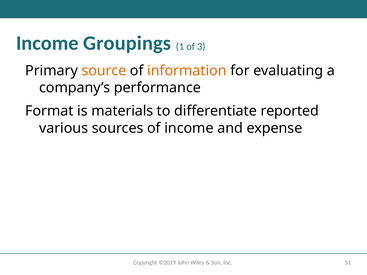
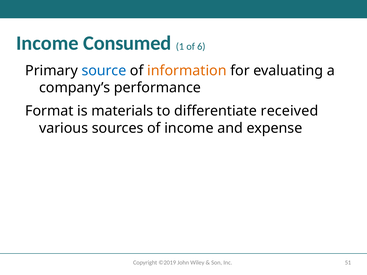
Groupings: Groupings -> Consumed
3: 3 -> 6
source colour: orange -> blue
reported: reported -> received
